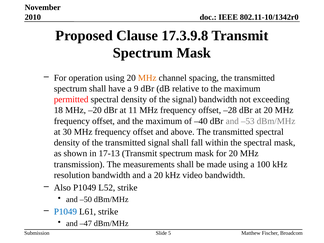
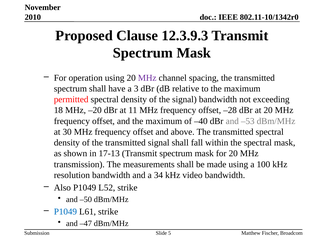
17.3.9.8: 17.3.9.8 -> 12.3.9.3
MHz at (147, 78) colour: orange -> purple
9: 9 -> 3
a 20: 20 -> 34
